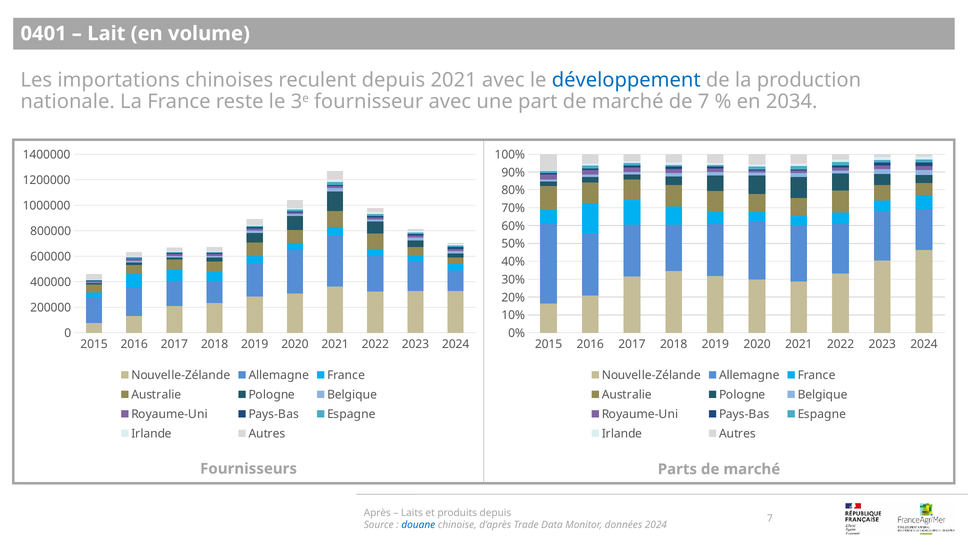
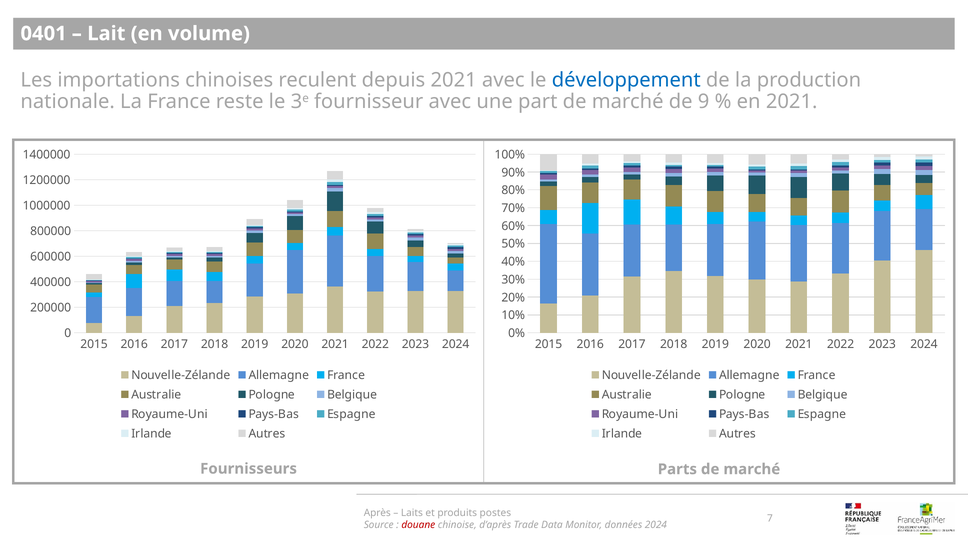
de 7: 7 -> 9
en 2034: 2034 -> 2021
produits depuis: depuis -> postes
douane colour: blue -> red
